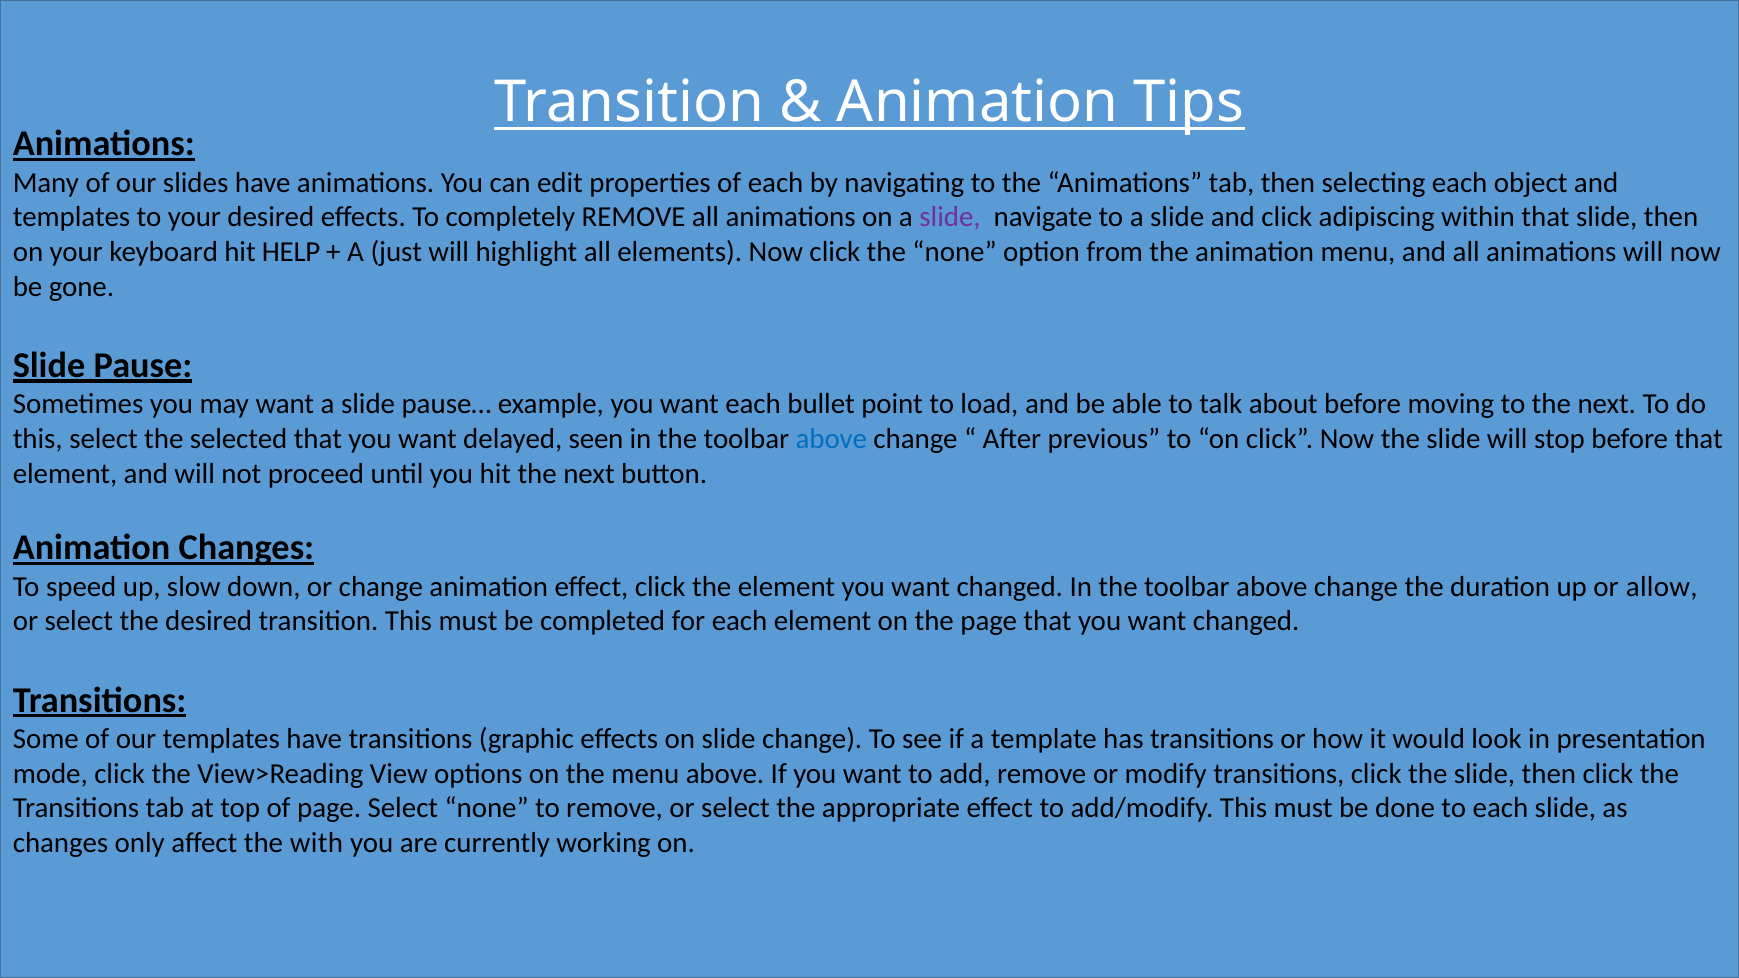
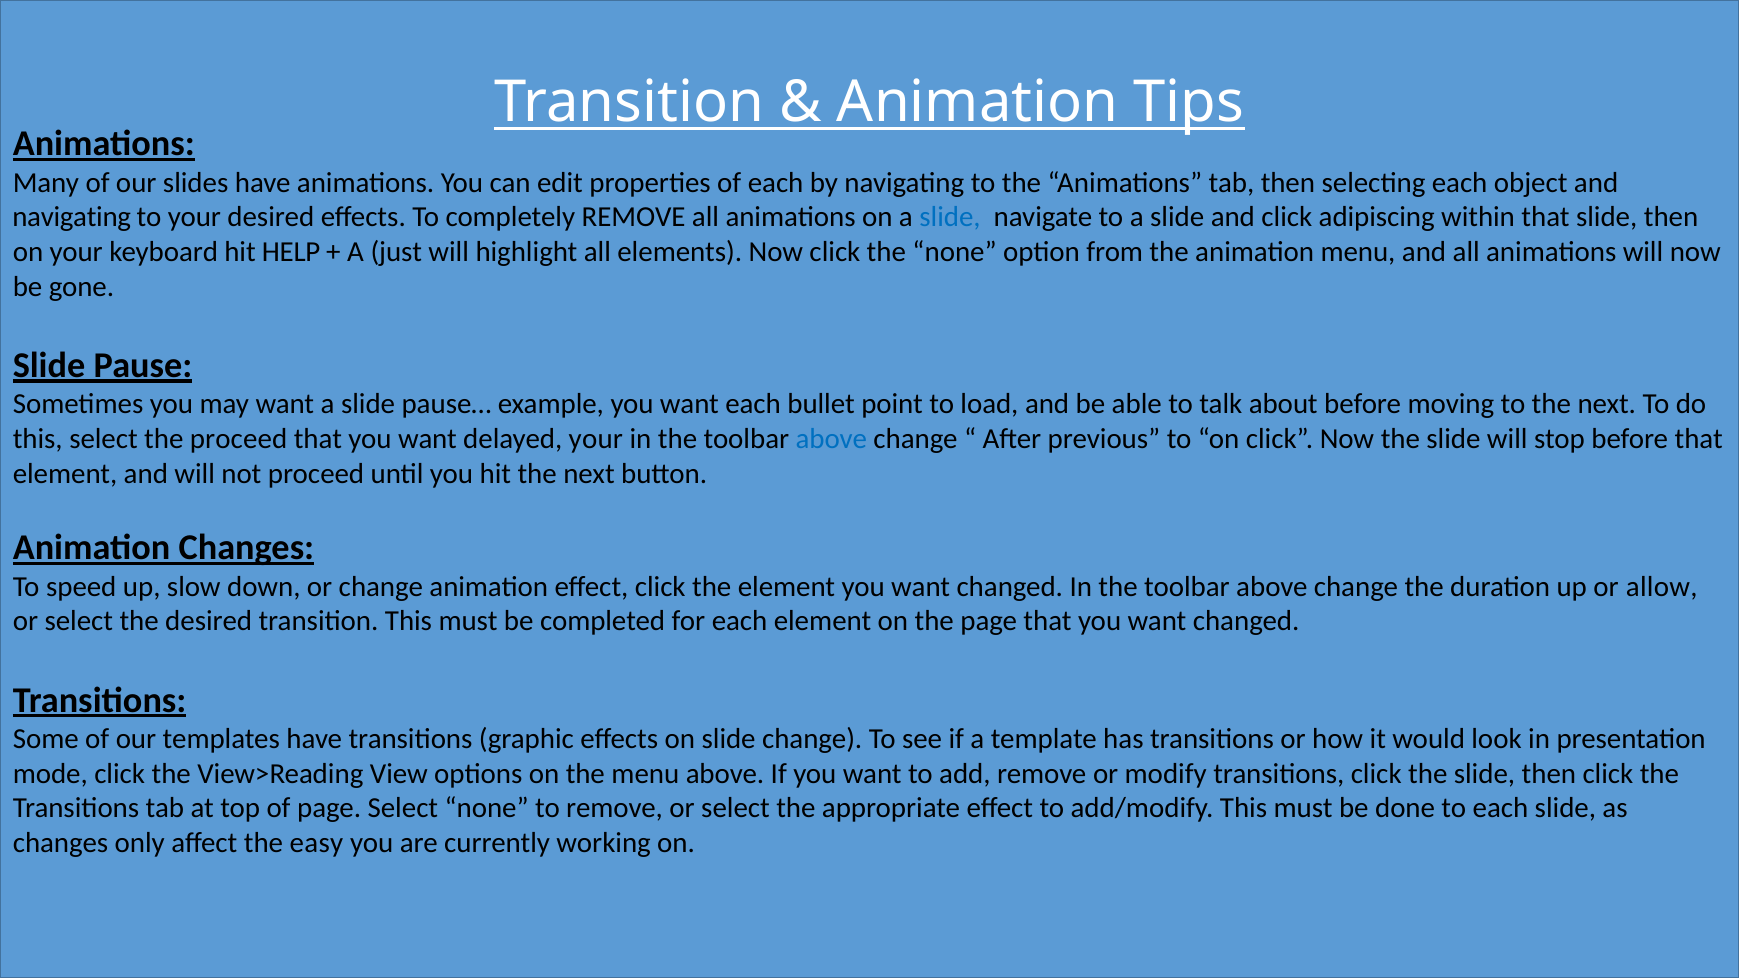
templates at (72, 217): templates -> navigating
slide at (950, 217) colour: purple -> blue
the selected: selected -> proceed
delayed seen: seen -> your
with: with -> easy
